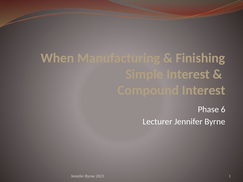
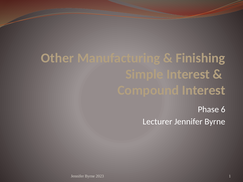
When: When -> Other
